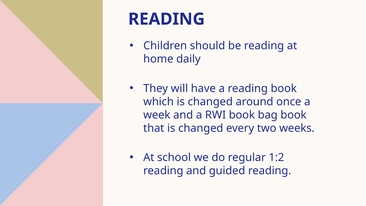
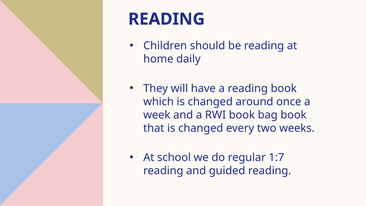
1:2: 1:2 -> 1:7
